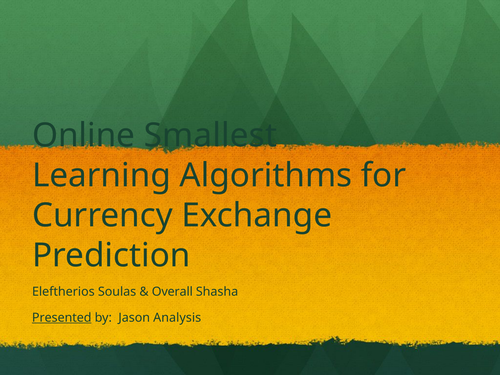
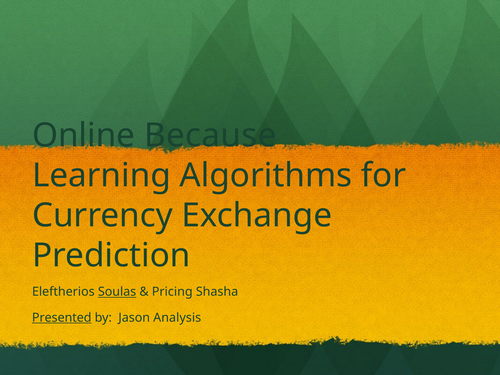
Smallest: Smallest -> Because
Soulas underline: none -> present
Overall: Overall -> Pricing
